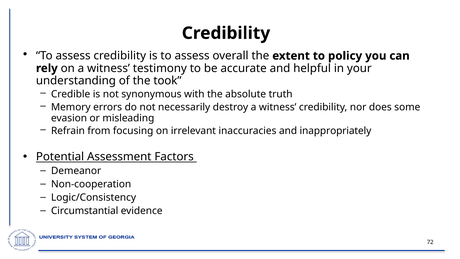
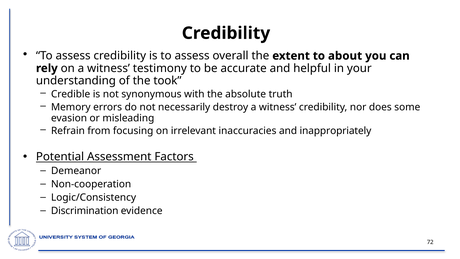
policy: policy -> about
Circumstantial: Circumstantial -> Discrimination
